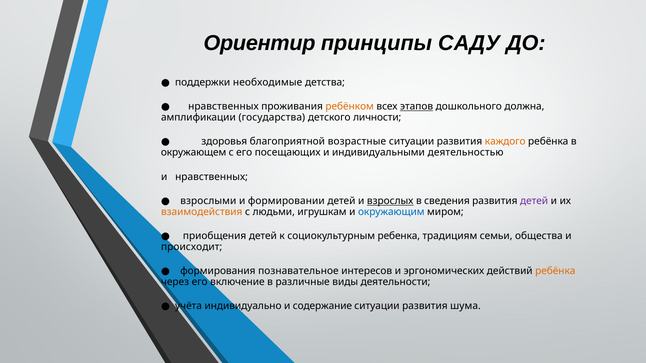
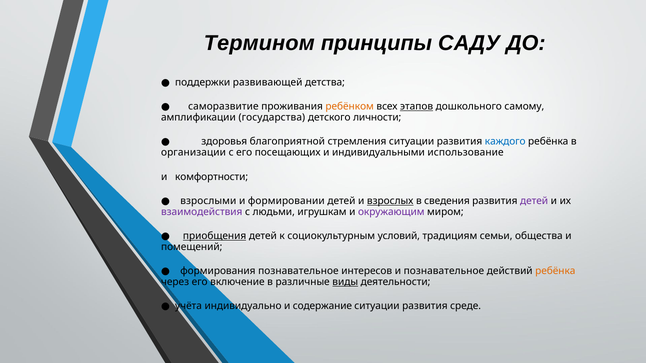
Ориентир: Ориентир -> Термином
необходимые: необходимые -> развивающей
нравственных at (223, 107): нравственных -> саморазвитие
должна: должна -> самому
возрастные: возрастные -> стремления
каждого colour: orange -> blue
окружающем: окружающем -> организации
деятельностью: деятельностью -> использование
и нравственных: нравственных -> комфортности
взаимодействия colour: orange -> purple
окружающим colour: blue -> purple
приобщения underline: none -> present
ребенка: ребенка -> условий
происходит: происходит -> помещений
и эргономических: эргономических -> познавательное
виды underline: none -> present
шума: шума -> среде
